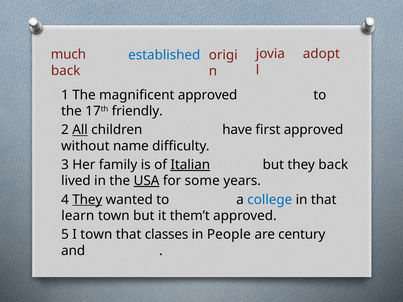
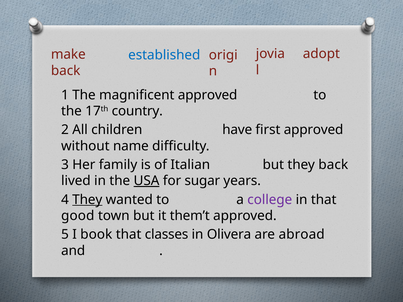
much: much -> make
friendly: friendly -> country
All underline: present -> none
Italian underline: present -> none
some: some -> sugar
college colour: blue -> purple
learn: learn -> good
I town: town -> book
People: People -> Olivera
century: century -> abroad
